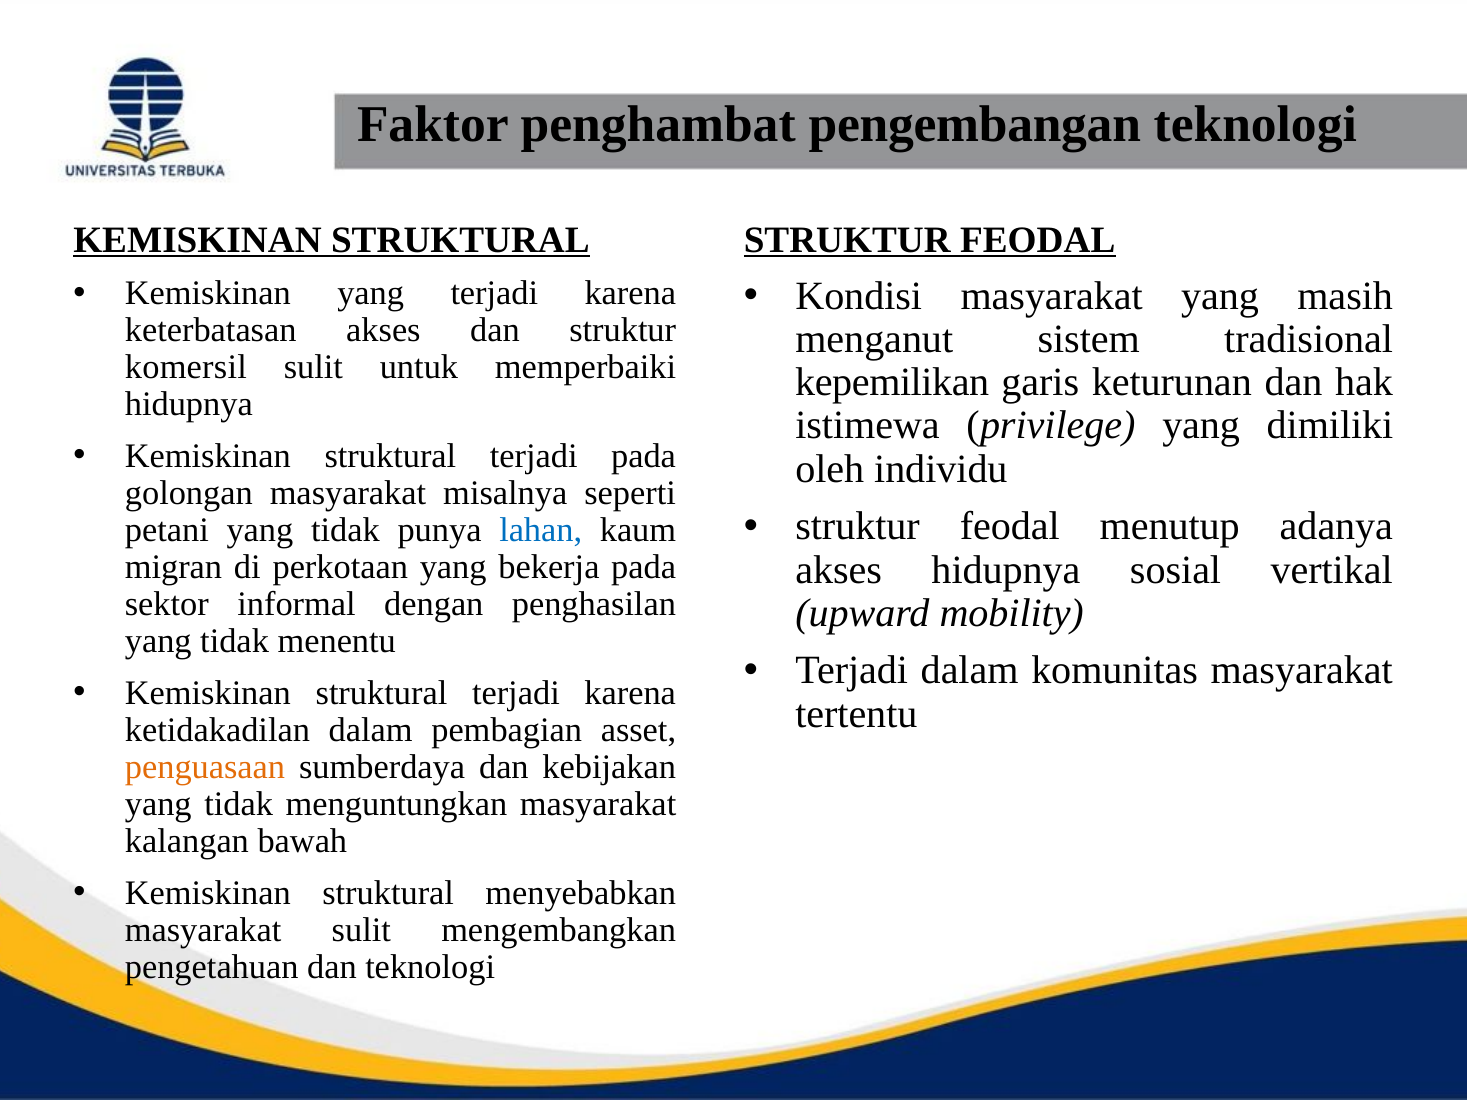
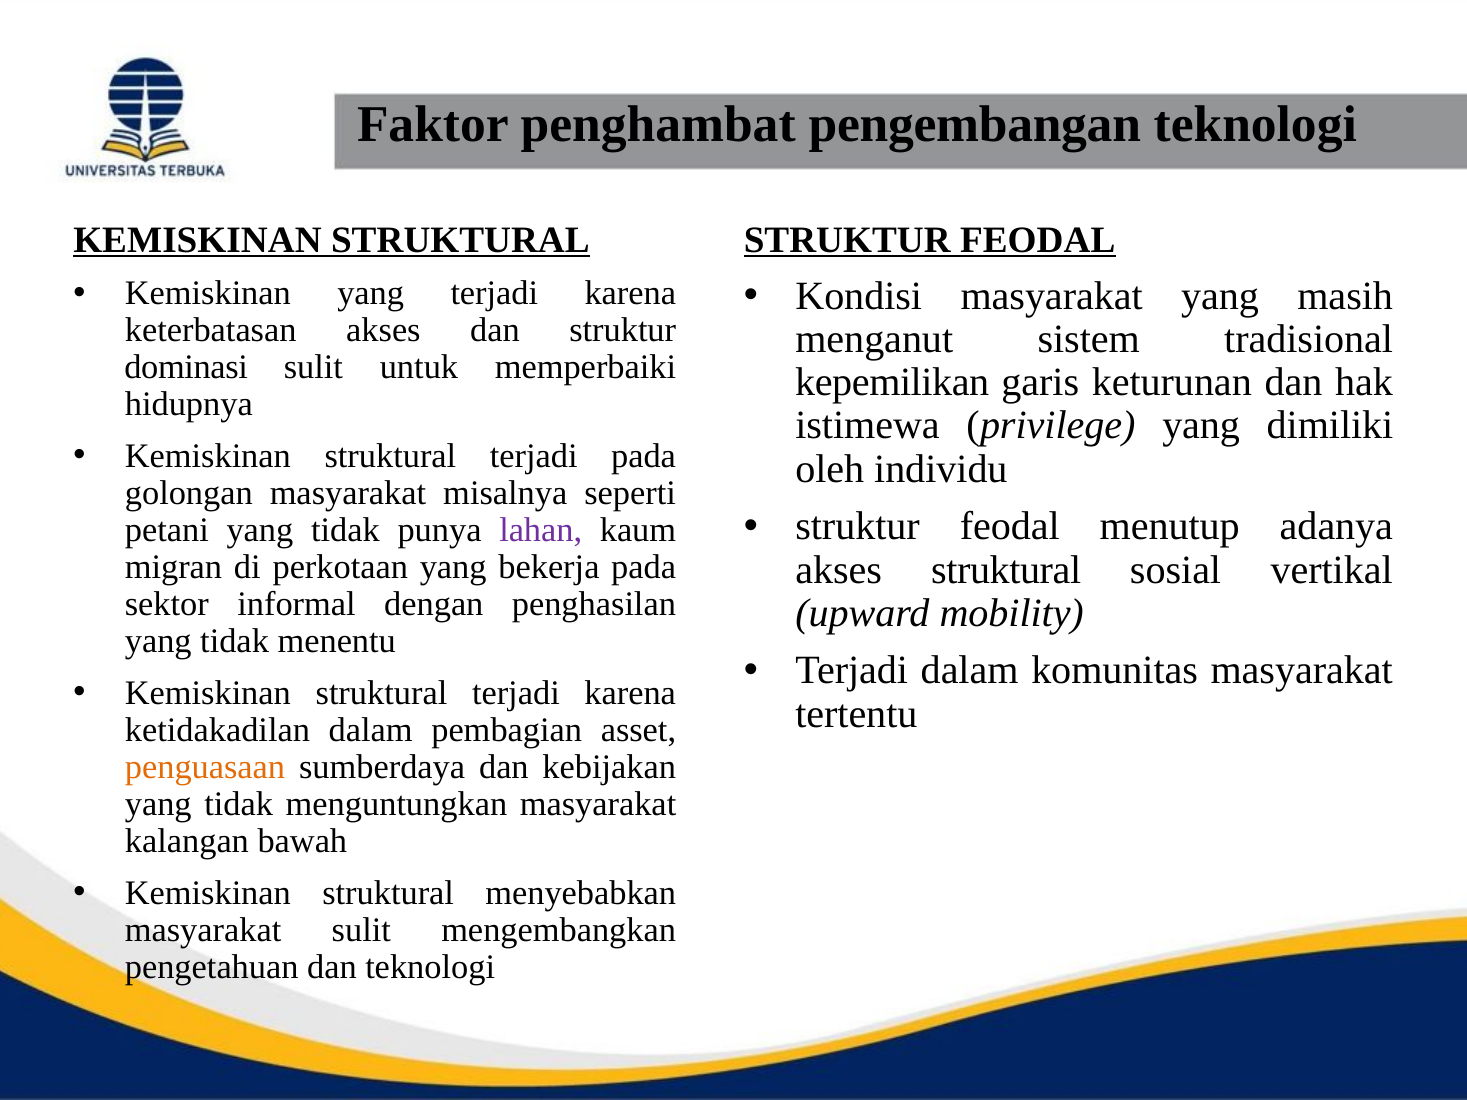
komersil: komersil -> dominasi
lahan colour: blue -> purple
akses hidupnya: hidupnya -> struktural
